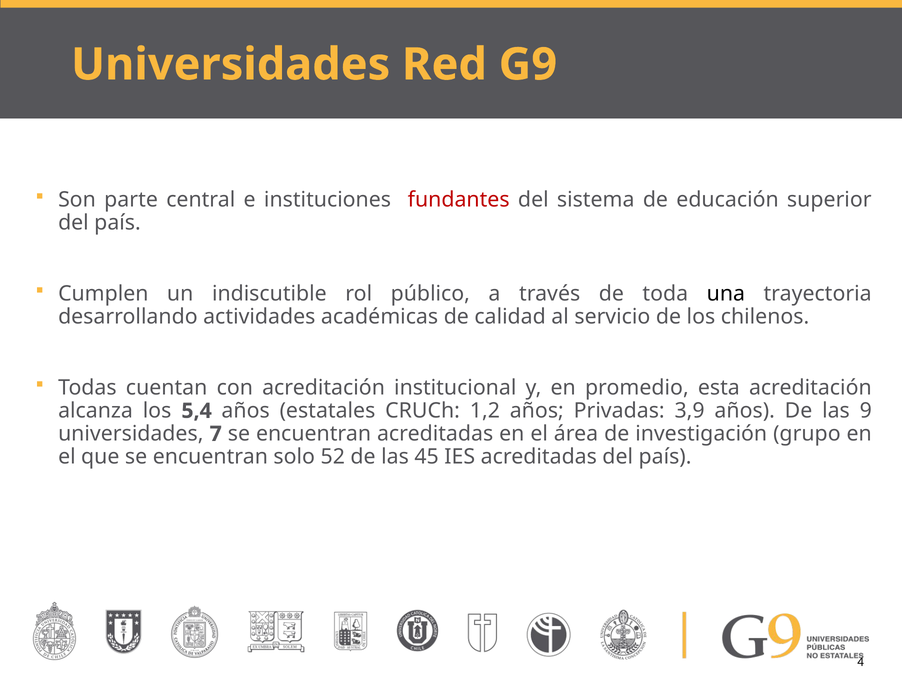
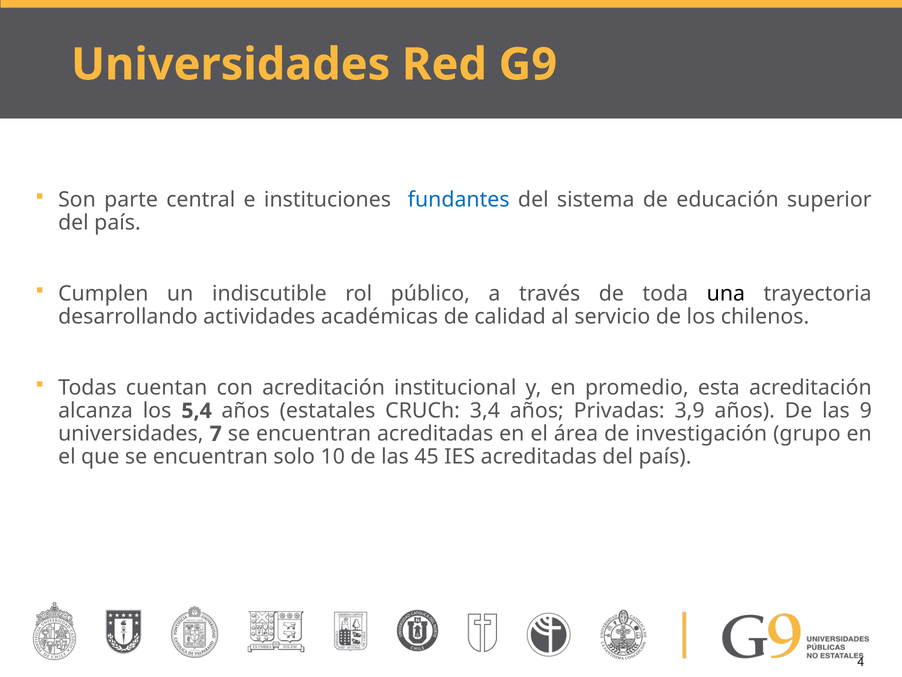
fundantes colour: red -> blue
1,2: 1,2 -> 3,4
52: 52 -> 10
